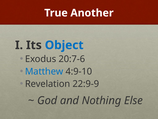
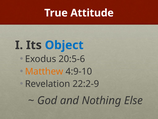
Another: Another -> Attitude
20:7-6: 20:7-6 -> 20:5-6
Matthew colour: blue -> orange
22:9-9: 22:9-9 -> 22:2-9
